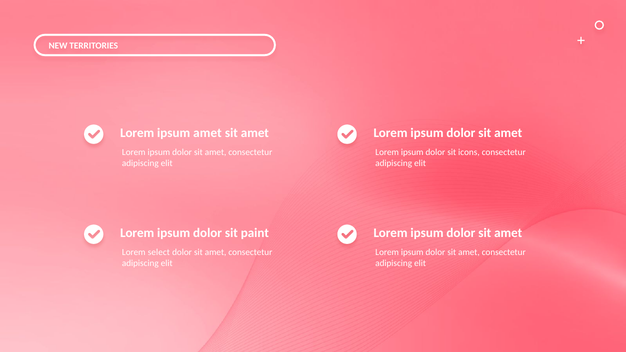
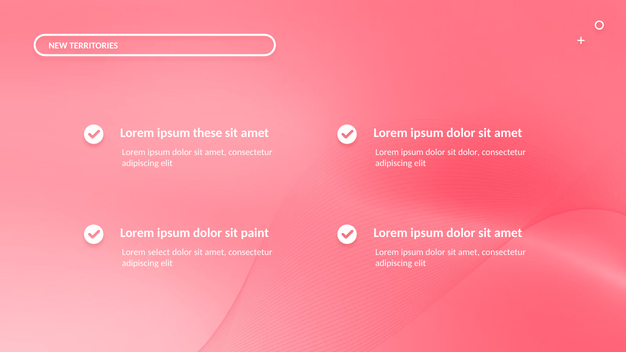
ipsum amet: amet -> these
sit icons: icons -> dolor
